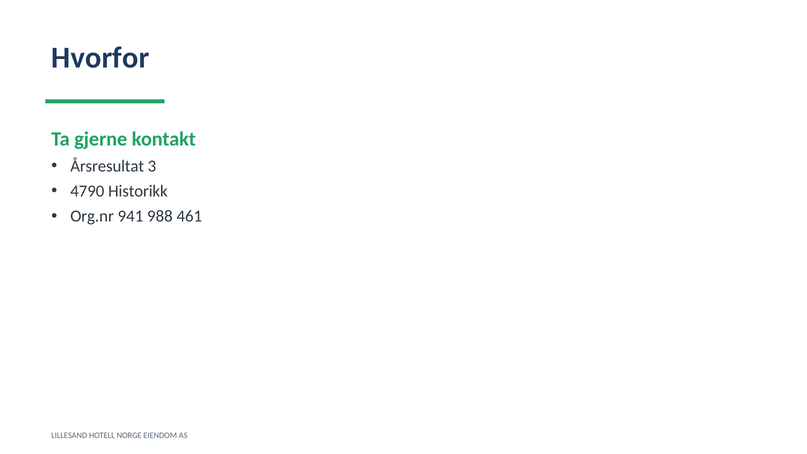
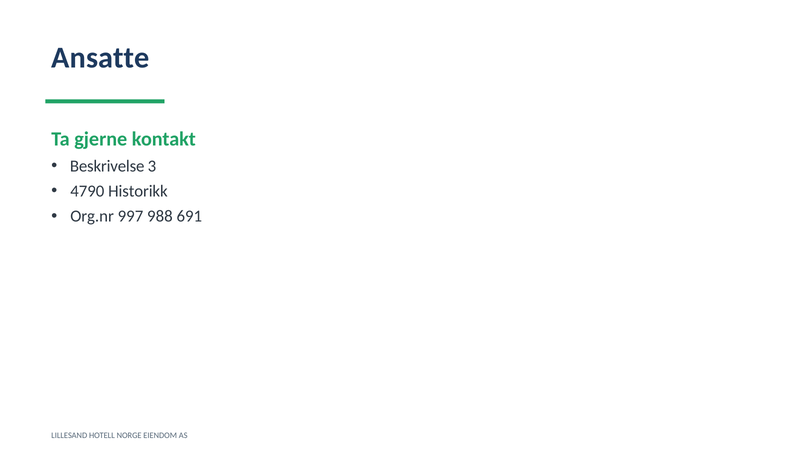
Hvorfor: Hvorfor -> Ansatte
Årsresultat: Årsresultat -> Beskrivelse
941: 941 -> 997
461: 461 -> 691
